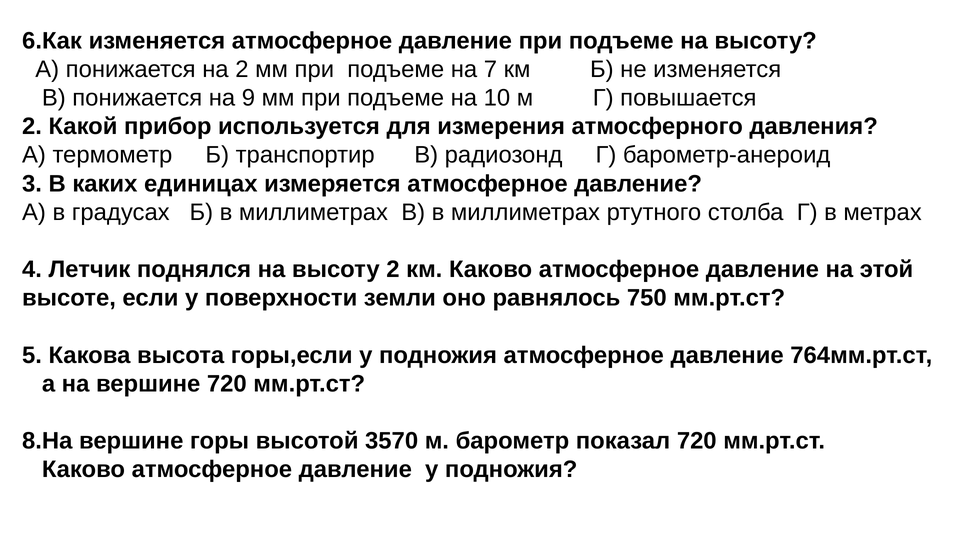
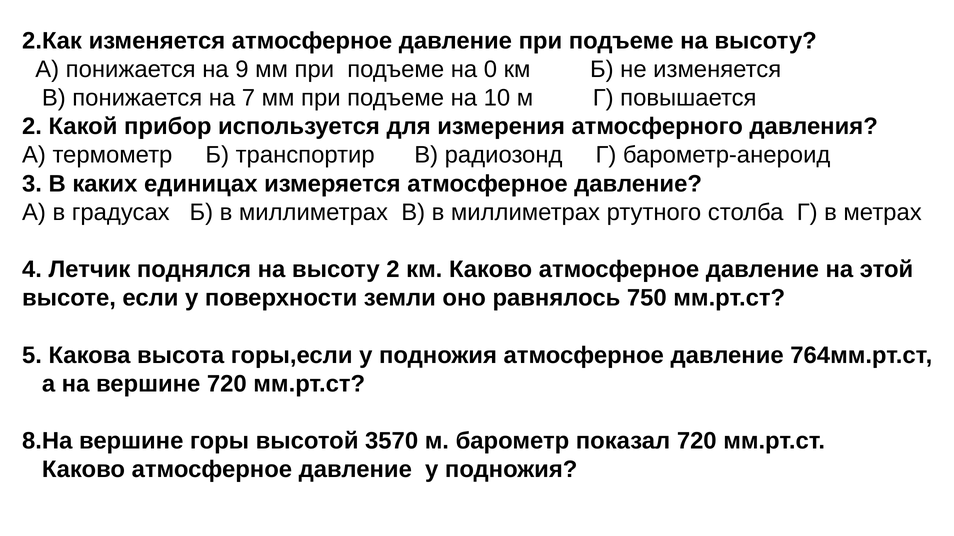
6.Как: 6.Как -> 2.Как
на 2: 2 -> 9
7: 7 -> 0
9: 9 -> 7
